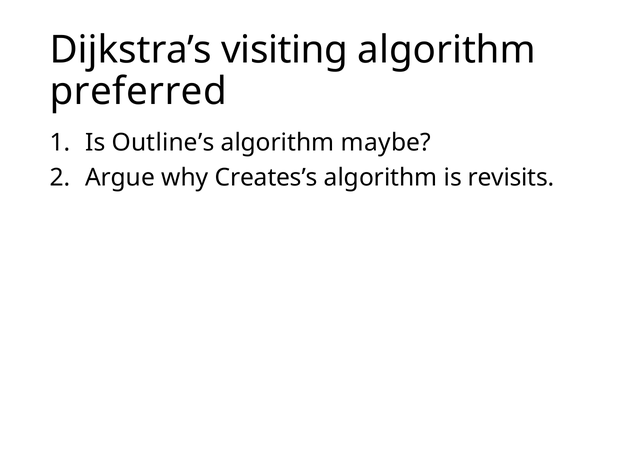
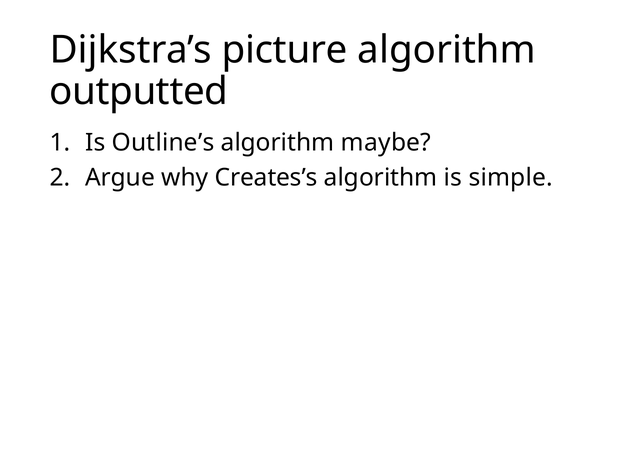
visiting: visiting -> picture
preferred: preferred -> outputted
revisits: revisits -> simple
